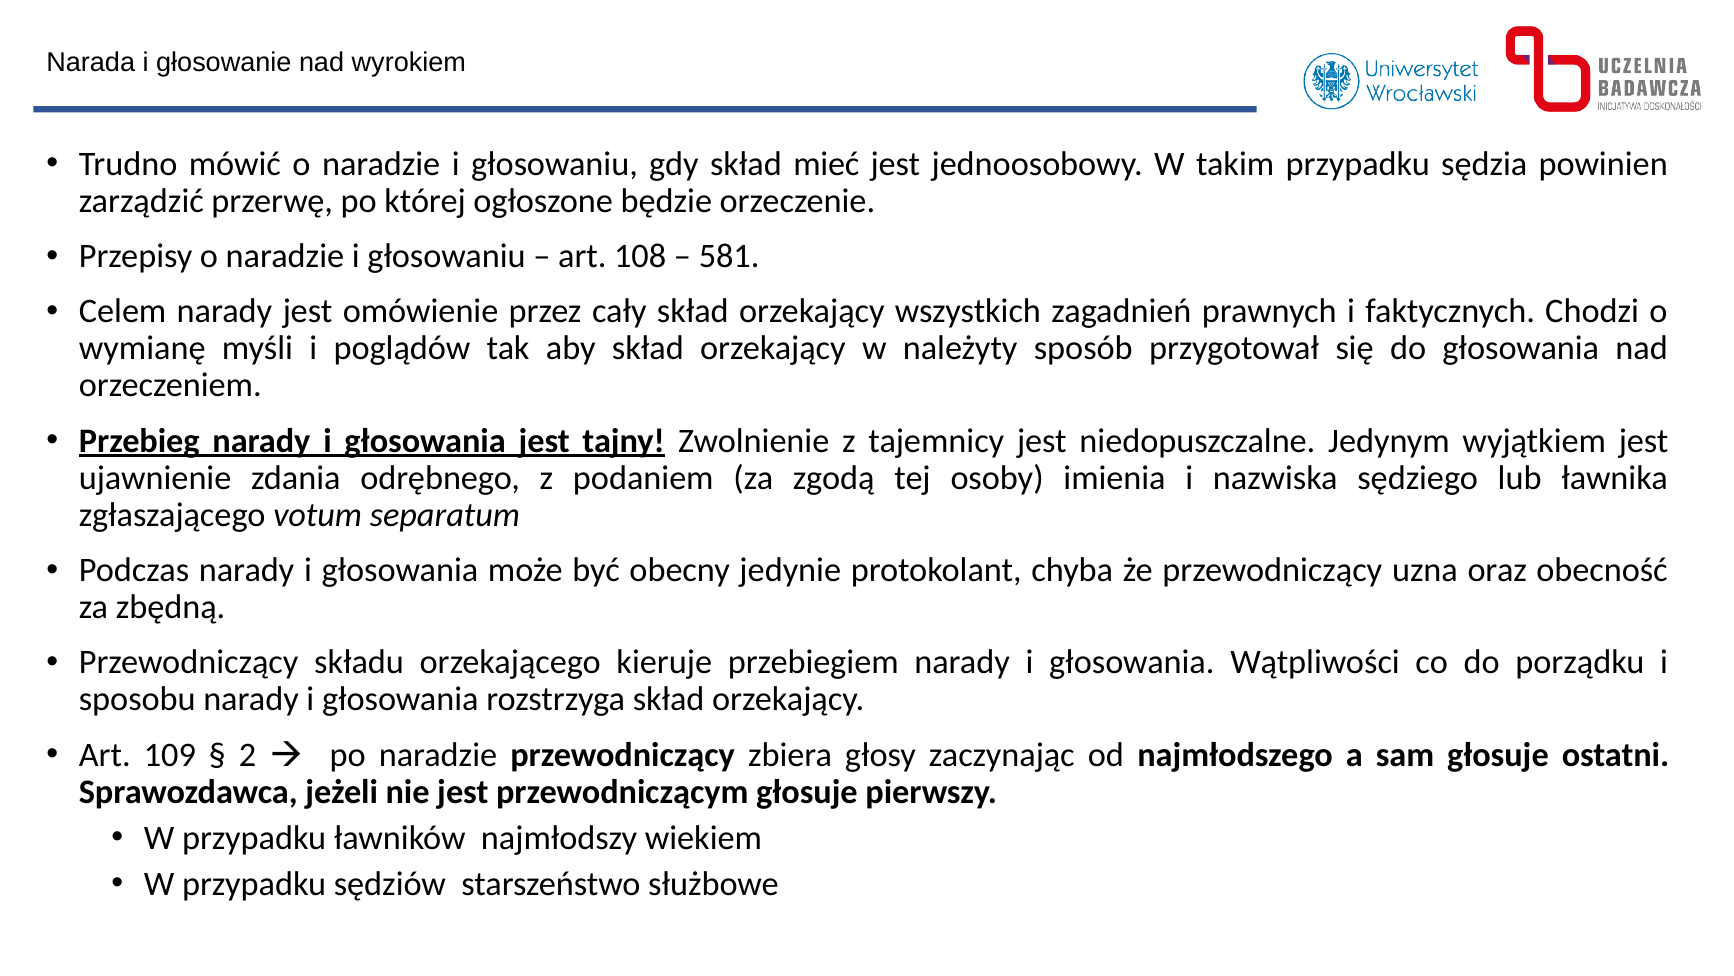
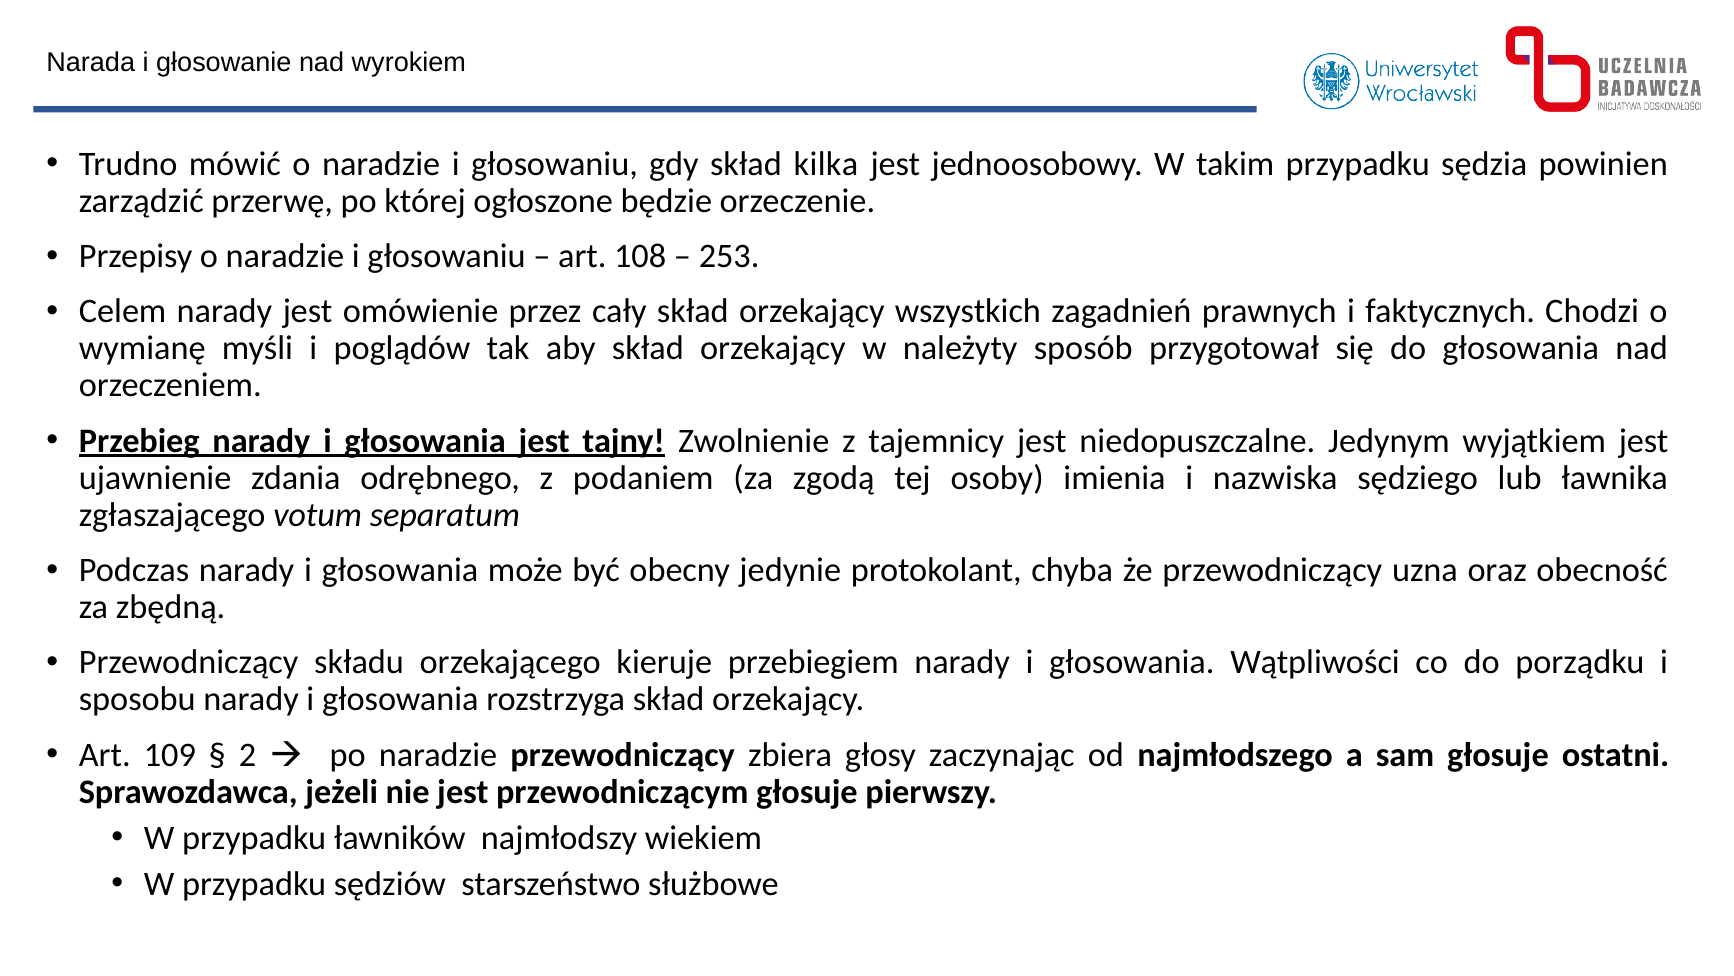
mieć: mieć -> kilka
581: 581 -> 253
